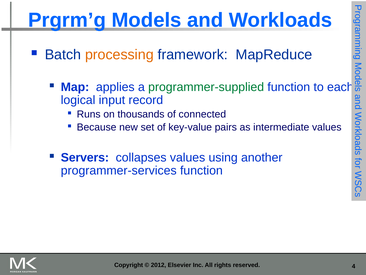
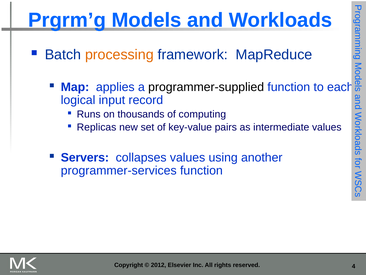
programmer-supplied colour: green -> black
connected: connected -> computing
Because: Because -> Replicas
